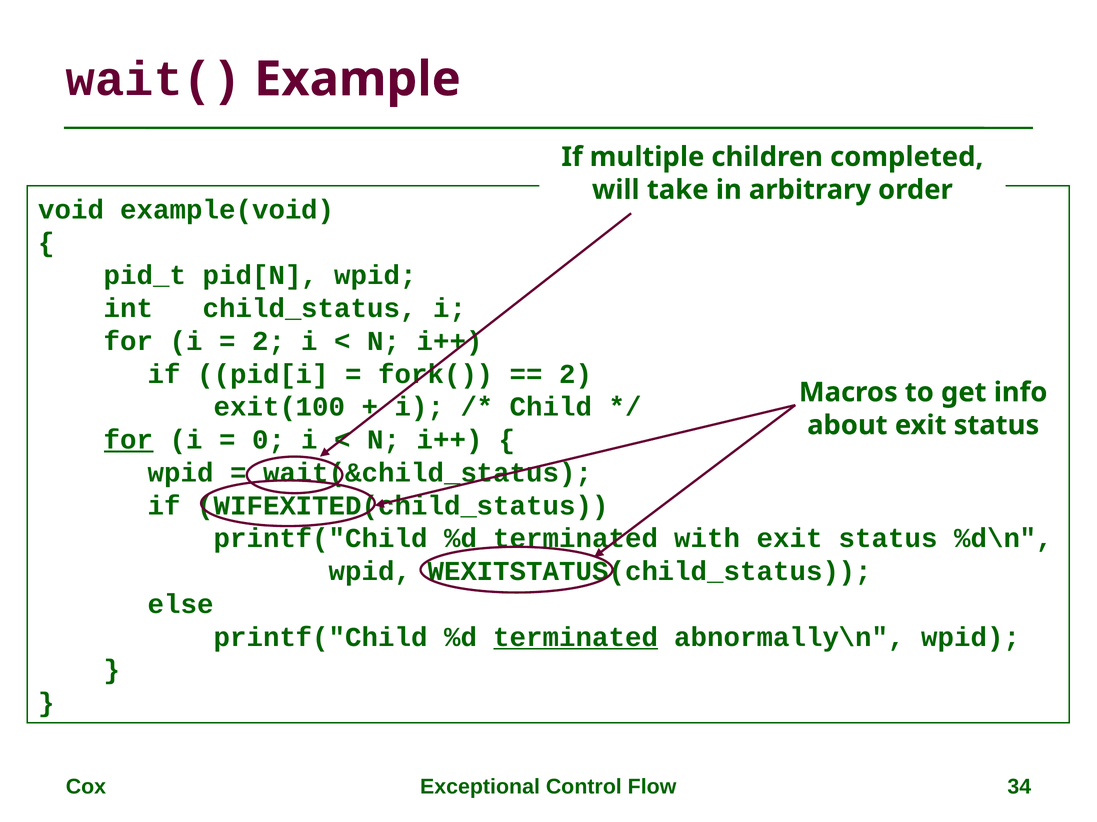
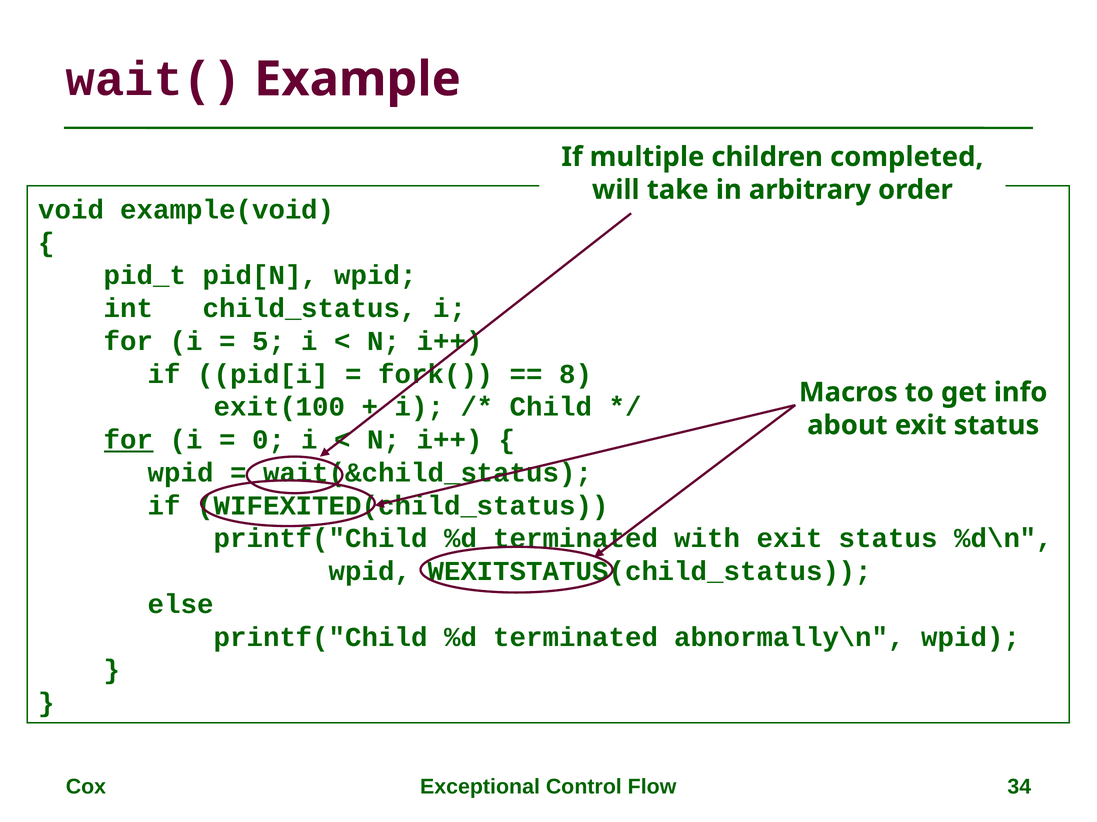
2 at (269, 341): 2 -> 5
2 at (576, 374): 2 -> 8
terminated at (576, 638) underline: present -> none
